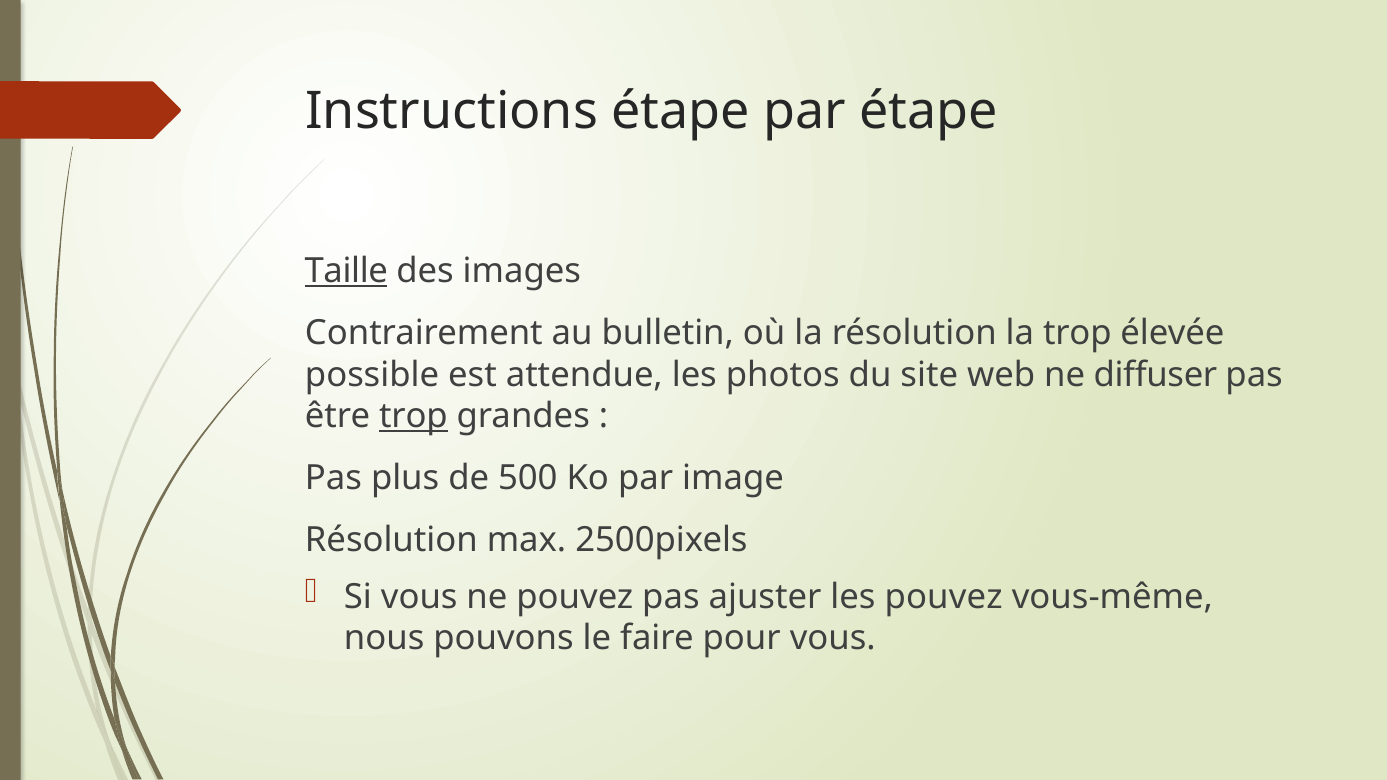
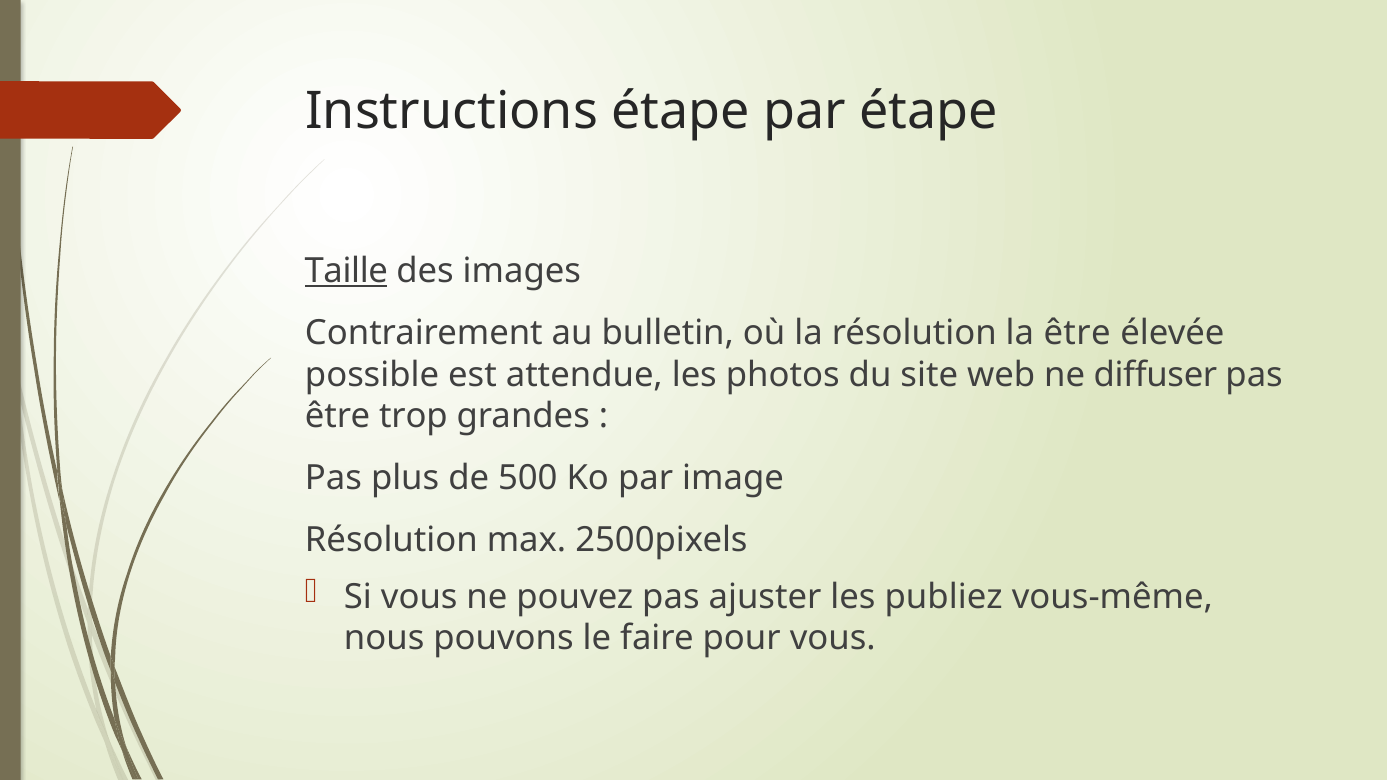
la trop: trop -> être
trop at (413, 416) underline: present -> none
les pouvez: pouvez -> publiez
